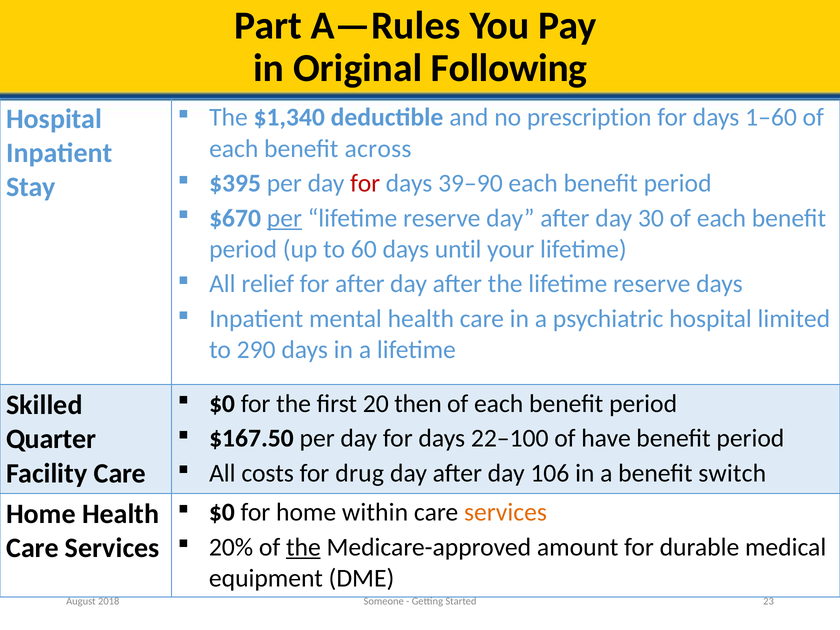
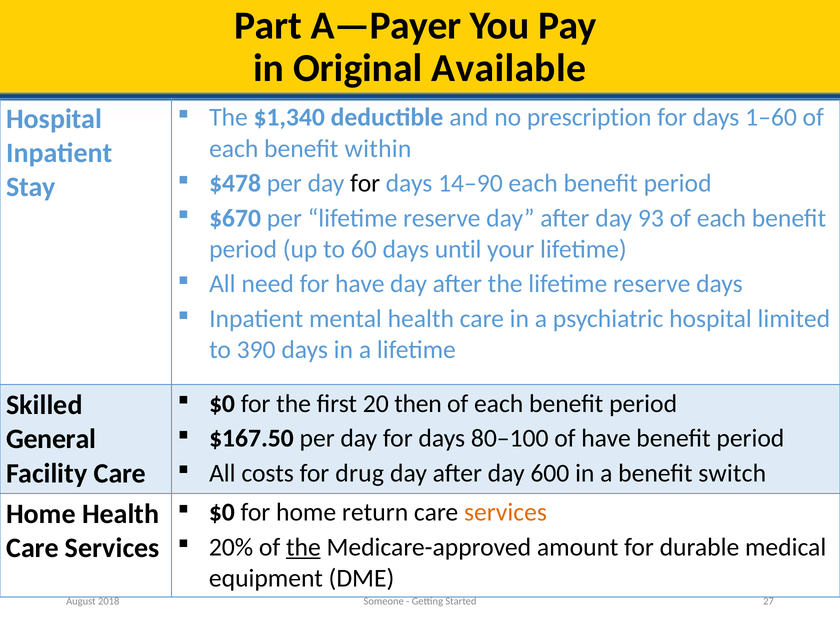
A—Rules: A—Rules -> A—Payer
Following: Following -> Available
across: across -> within
$395: $395 -> $478
for at (365, 183) colour: red -> black
39–90: 39–90 -> 14–90
per at (284, 218) underline: present -> none
30: 30 -> 93
relief: relief -> need
for after: after -> have
290: 290 -> 390
22–100: 22–100 -> 80–100
Quarter: Quarter -> General
106: 106 -> 600
within: within -> return
23: 23 -> 27
